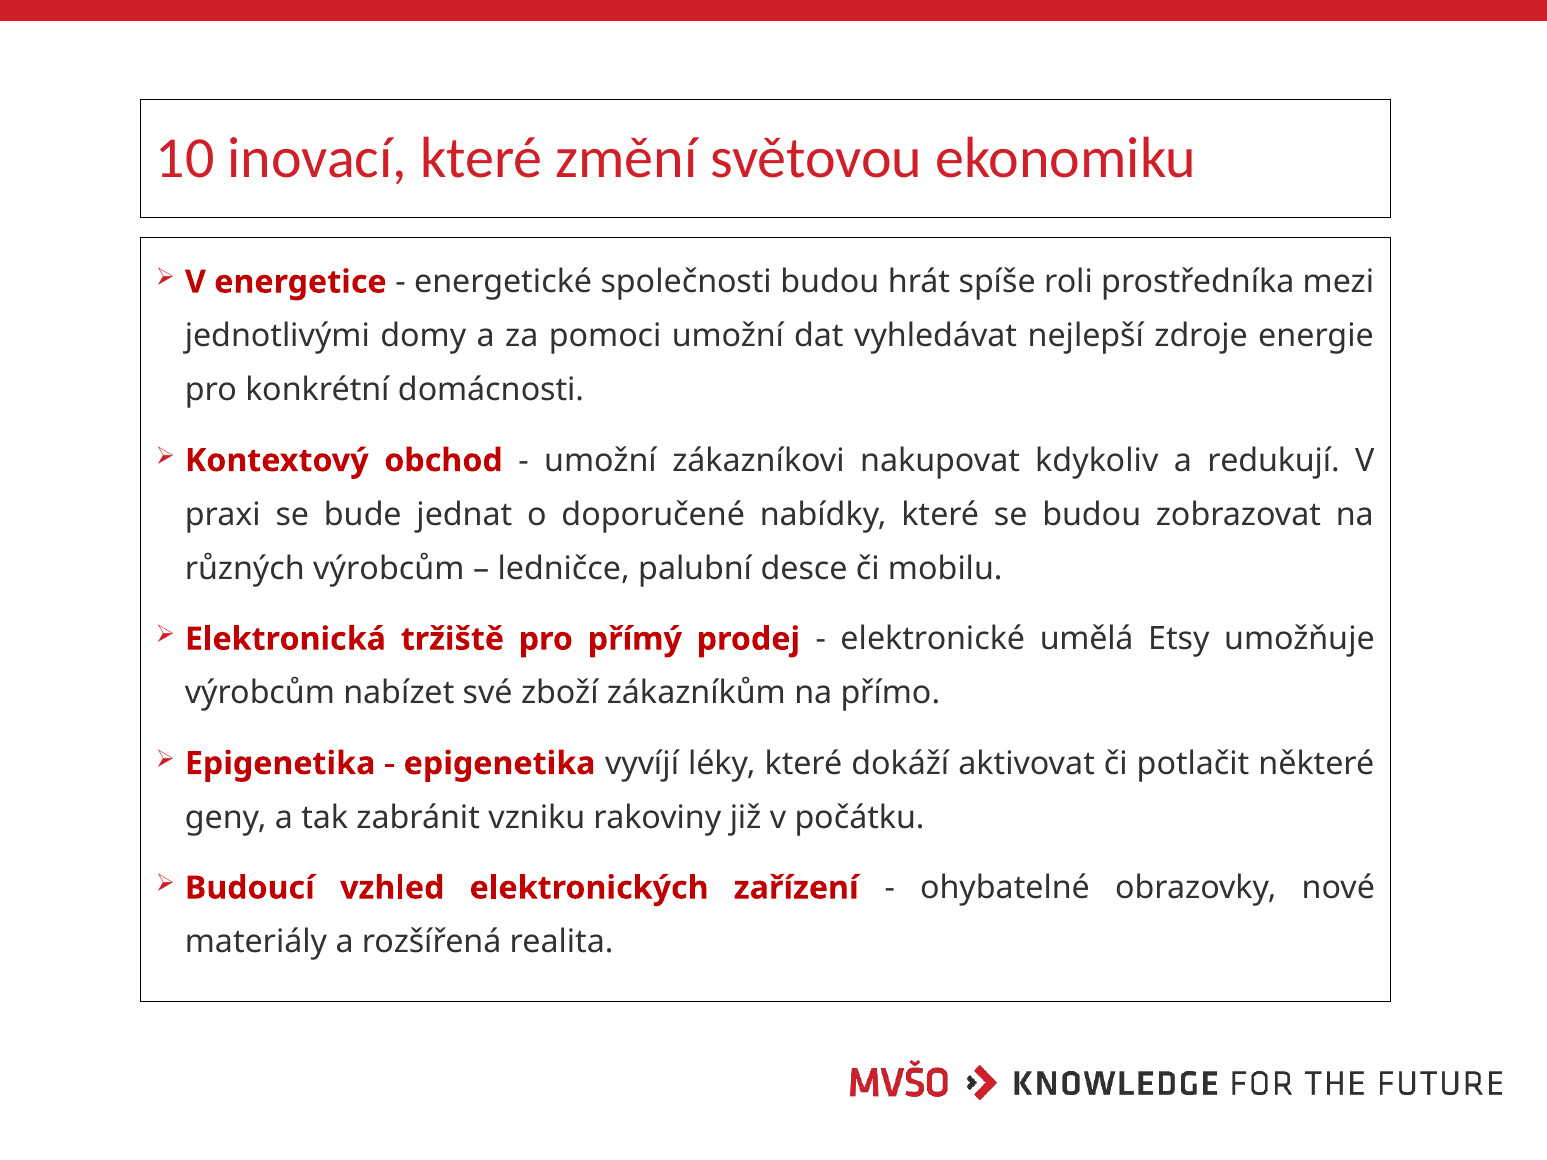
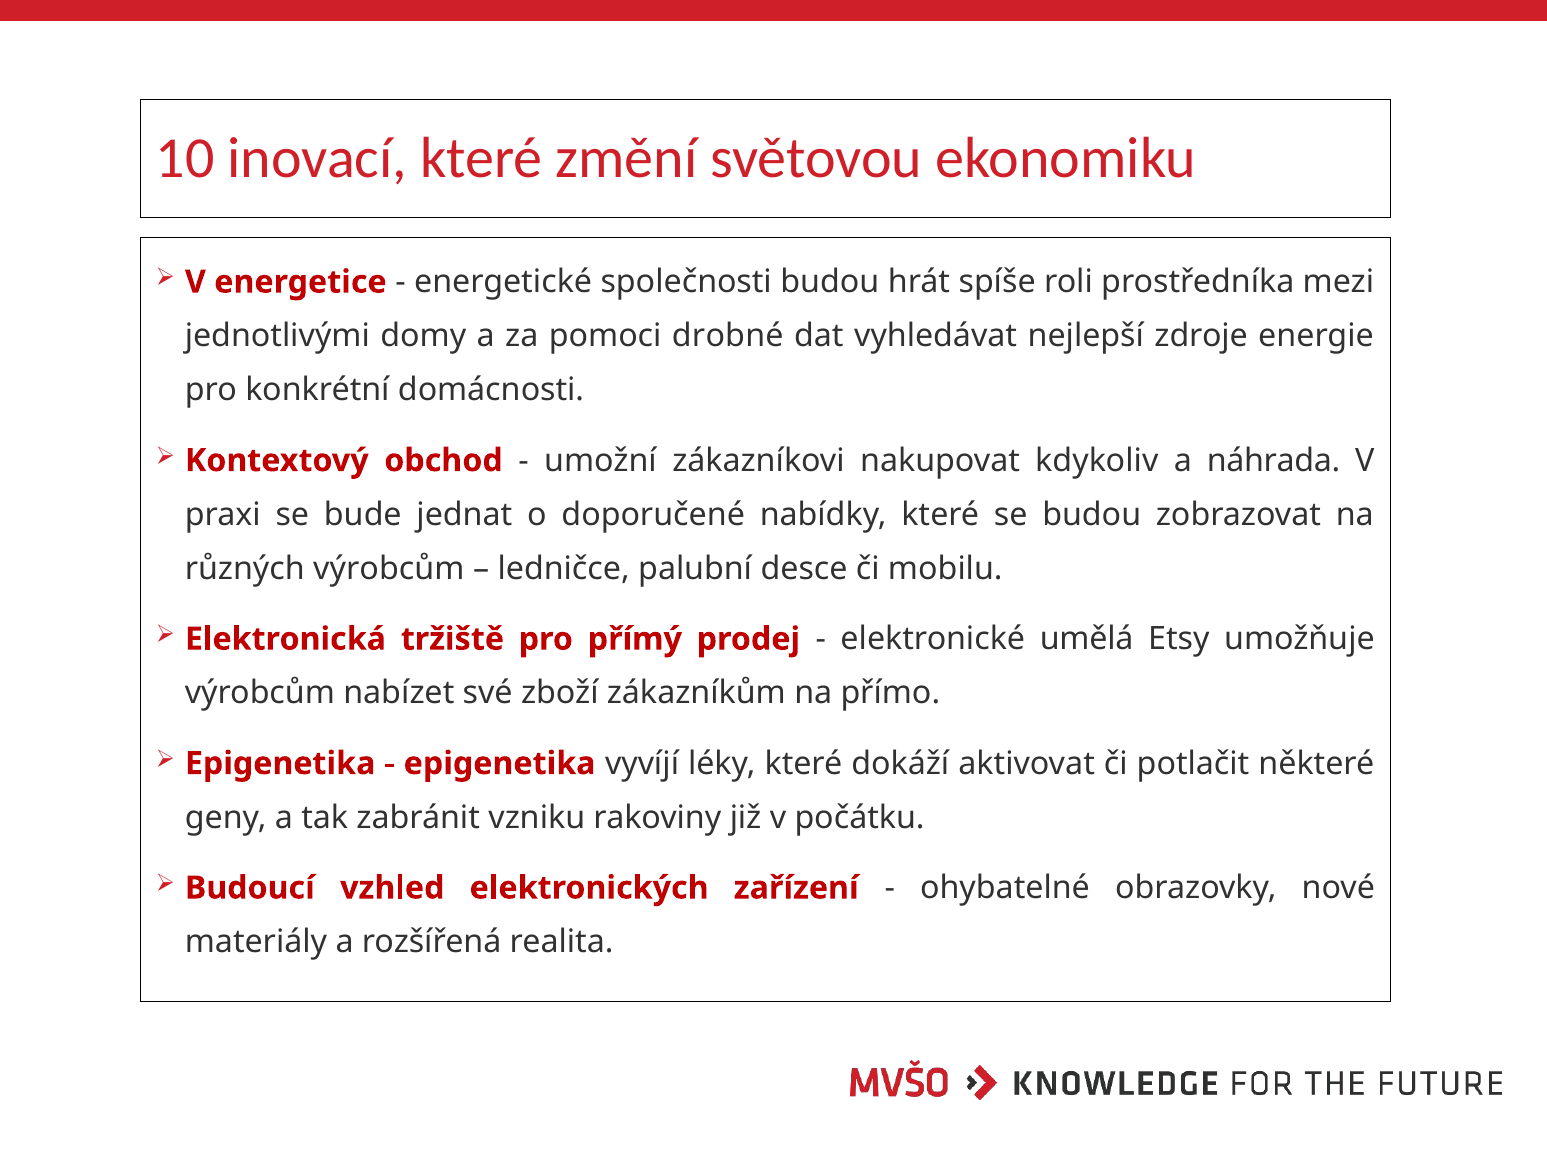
pomoci umožní: umožní -> drobné
redukují: redukují -> náhrada
